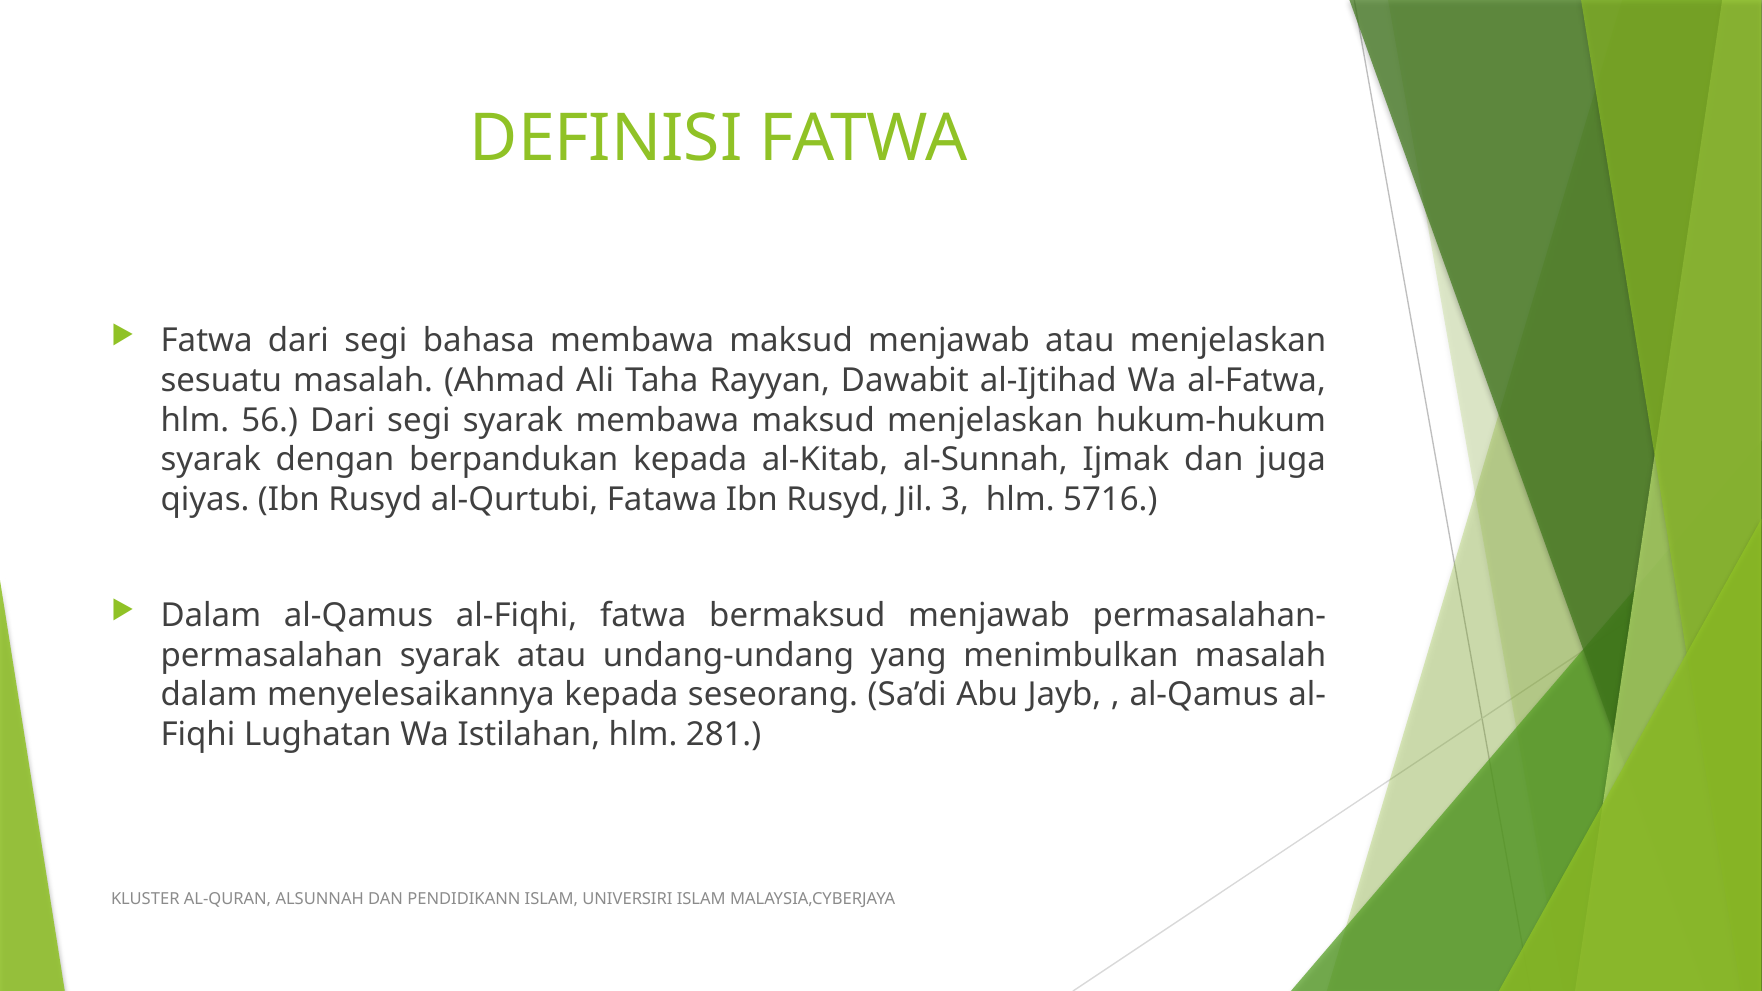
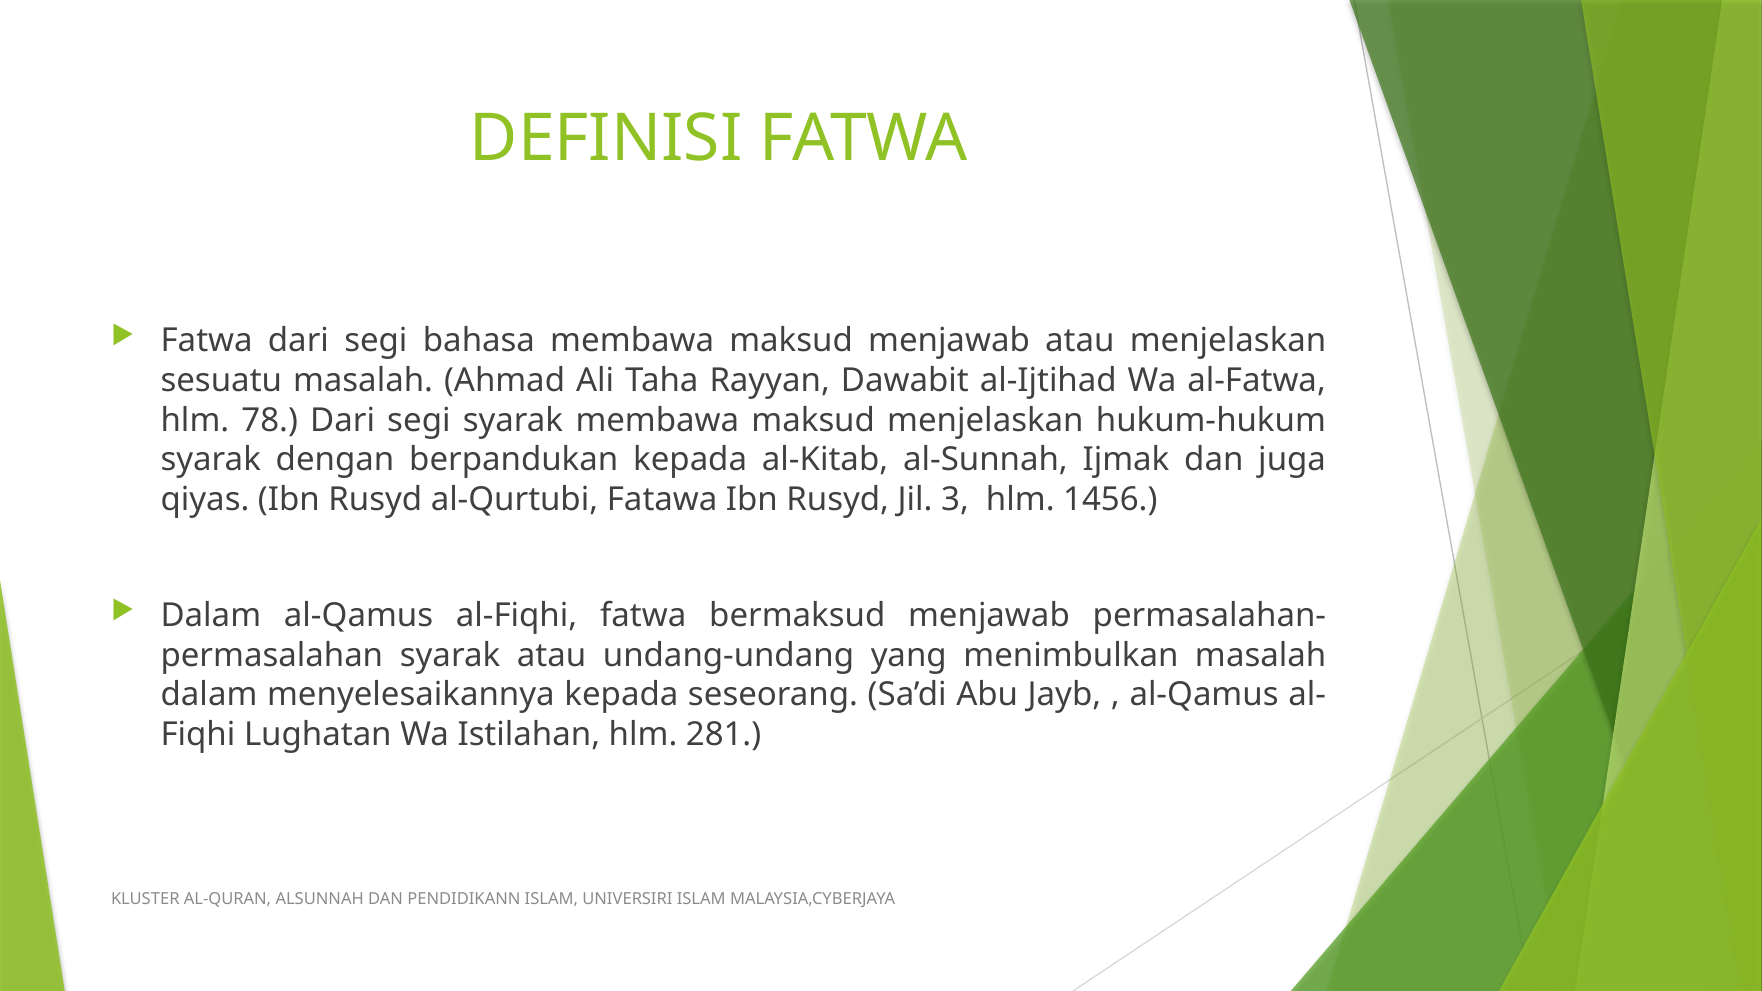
56: 56 -> 78
5716: 5716 -> 1456
